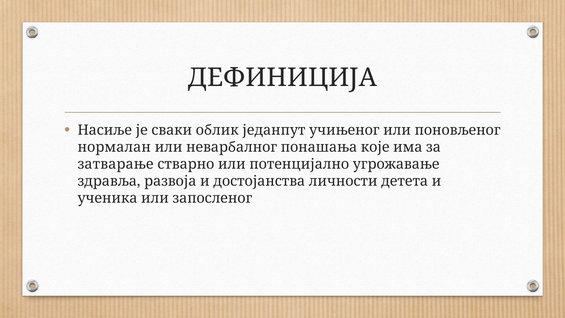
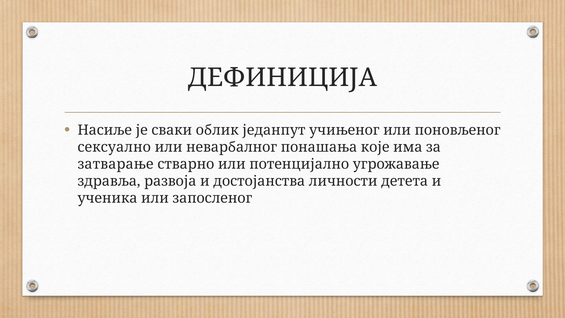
нормалан: нормалан -> сексуално
